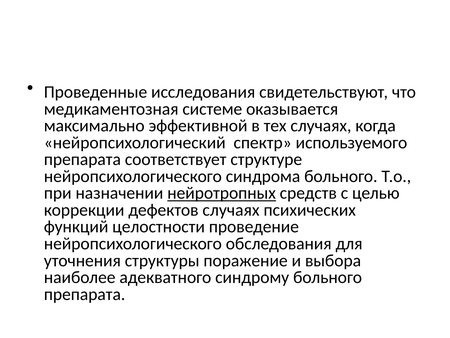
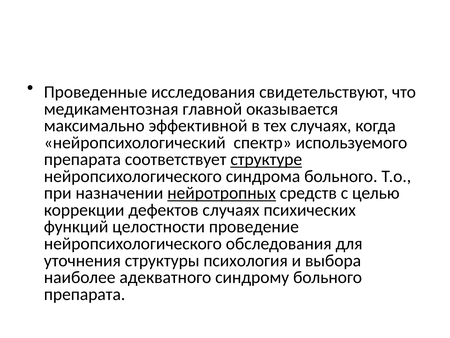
системе: системе -> главной
структуре underline: none -> present
поражение: поражение -> психология
